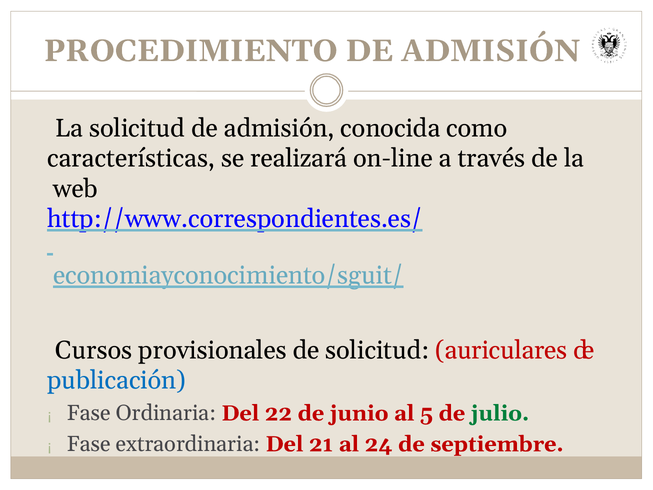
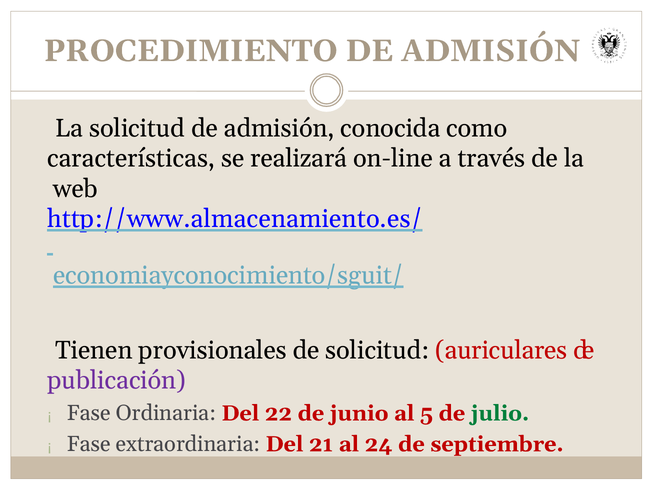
http://www.correspondientes.es/: http://www.correspondientes.es/ -> http://www.almacenamiento.es/
Cursos: Cursos -> Tienen
publicación colour: blue -> purple
